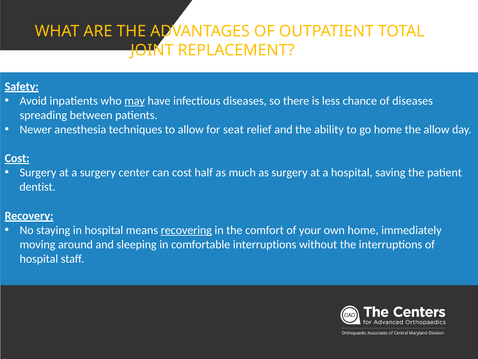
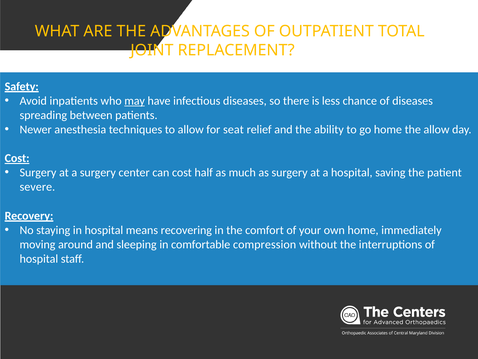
dentist: dentist -> severe
recovering underline: present -> none
comfortable interruptions: interruptions -> compression
